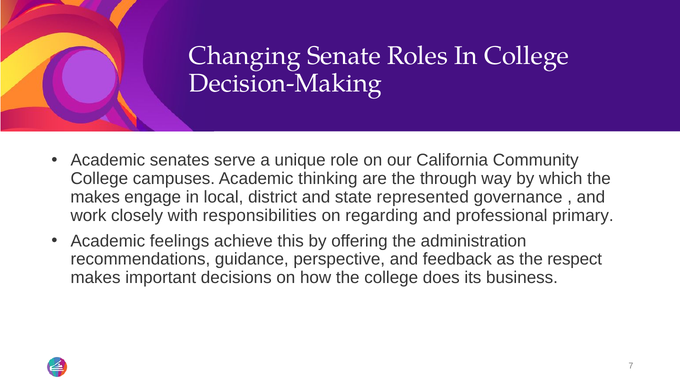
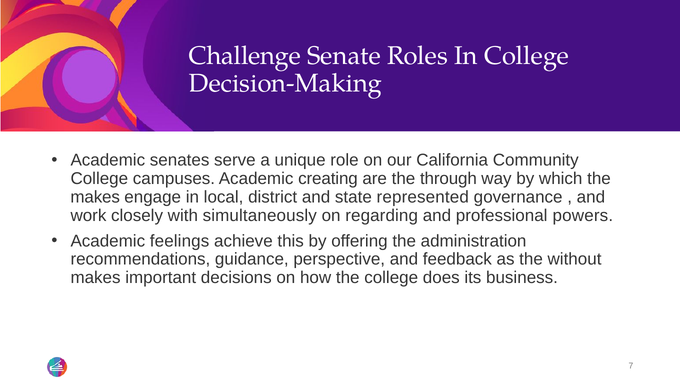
Changing: Changing -> Challenge
thinking: thinking -> creating
responsibilities: responsibilities -> simultaneously
primary: primary -> powers
respect: respect -> without
